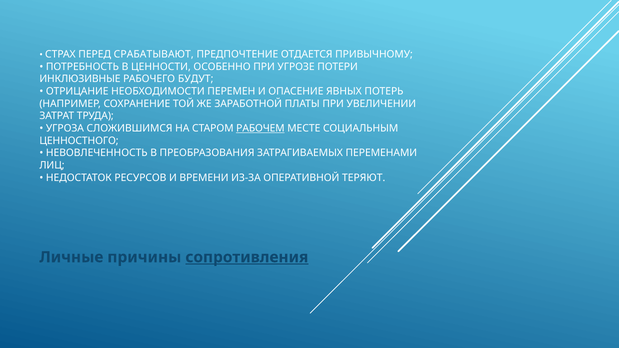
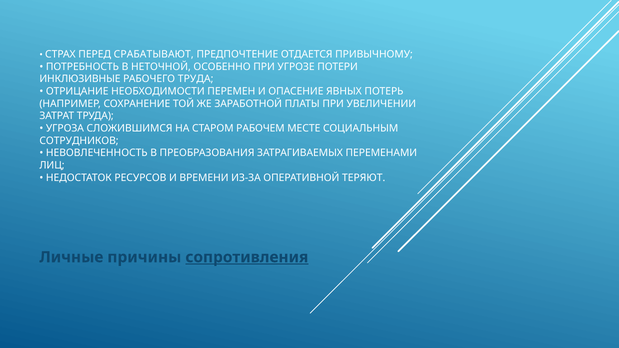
ЦЕННОСТИ: ЦЕННОСТИ -> НЕТОЧНОЙ
РАБОЧЕГО БУДУТ: БУДУТ -> ТРУДА
РАБОЧЕМ underline: present -> none
ЦЕННОСТНОГО: ЦЕННОСТНОГО -> СОТРУДНИКОВ
